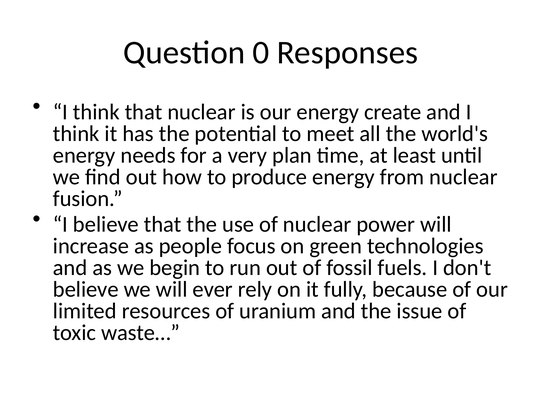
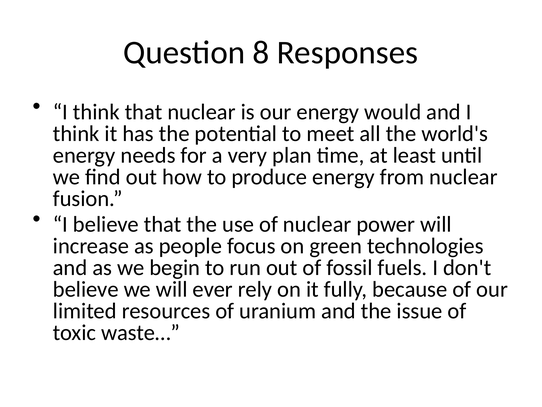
0: 0 -> 8
create: create -> would
